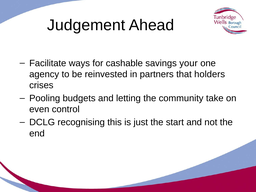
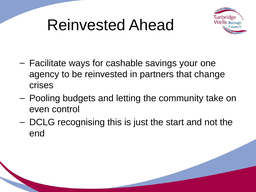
Judgement at (86, 25): Judgement -> Reinvested
holders: holders -> change
